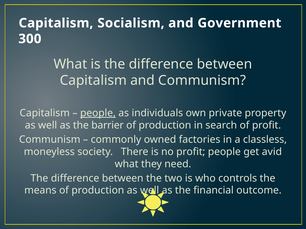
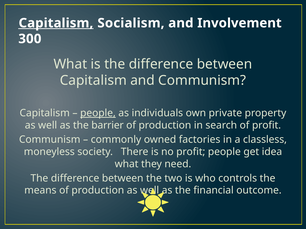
Capitalism at (56, 23) underline: none -> present
Government: Government -> Involvement
avid: avid -> idea
